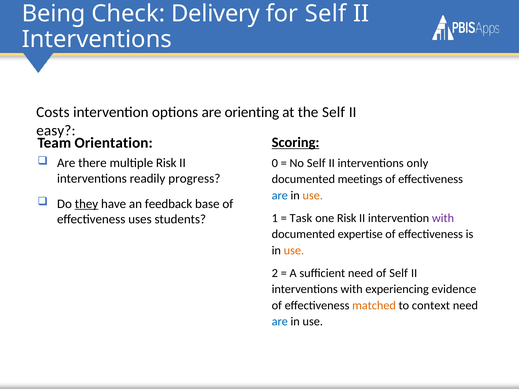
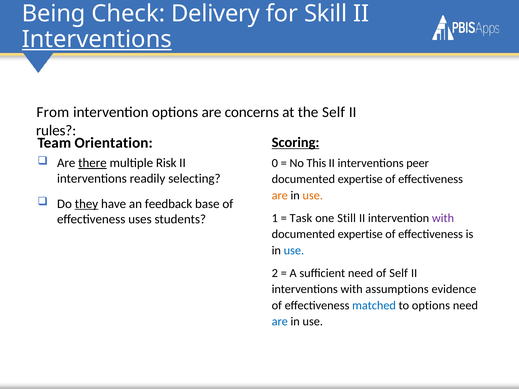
for Self: Self -> Skill
Interventions at (97, 39) underline: none -> present
Costs: Costs -> From
orienting: orienting -> concerns
easy: easy -> rules
there underline: none -> present
No Self: Self -> This
only: only -> peer
progress: progress -> selecting
meetings at (360, 179): meetings -> expertise
are at (280, 195) colour: blue -> orange
one Risk: Risk -> Still
use at (294, 251) colour: orange -> blue
experiencing: experiencing -> assumptions
matched colour: orange -> blue
to context: context -> options
